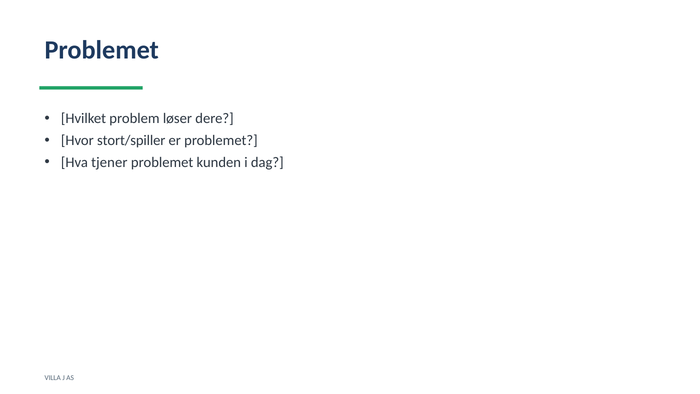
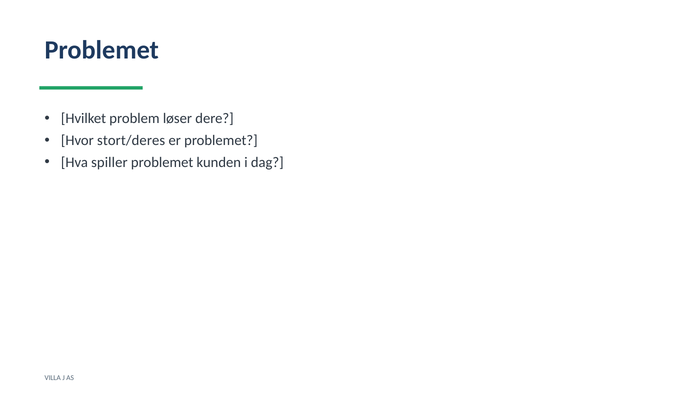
stort/spiller: stort/spiller -> stort/deres
tjener: tjener -> spiller
